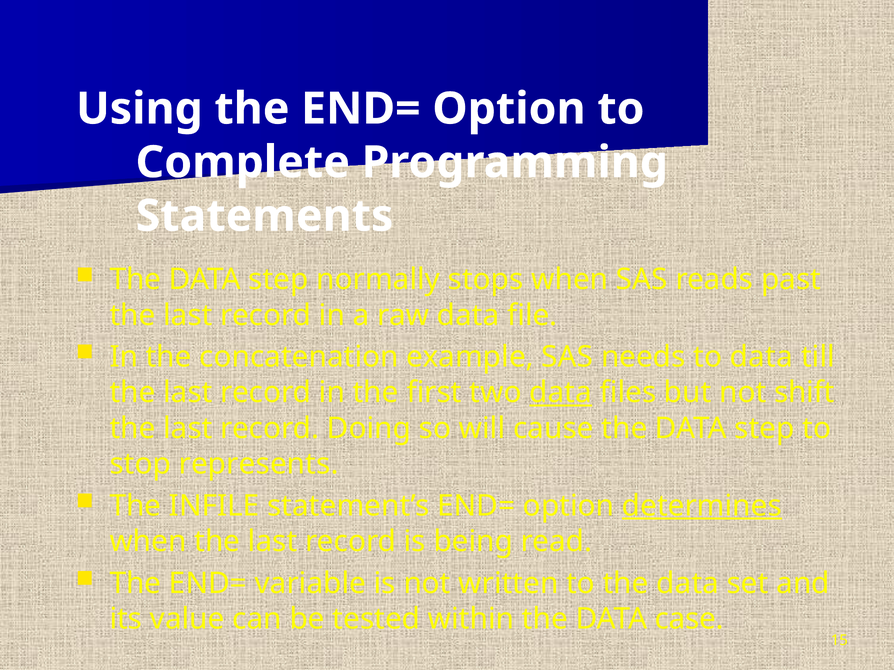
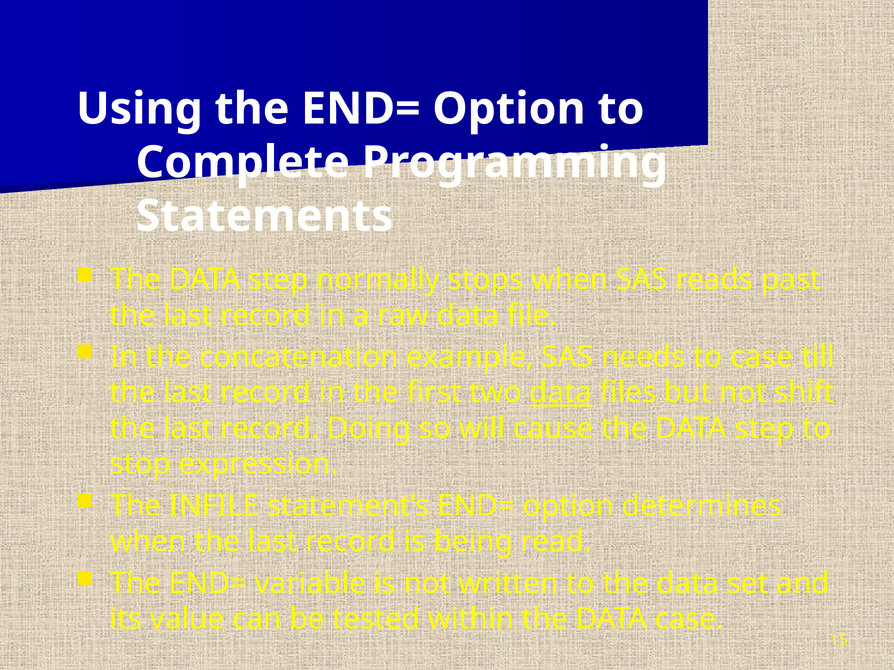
to data: data -> case
represents: represents -> expression
determines underline: present -> none
